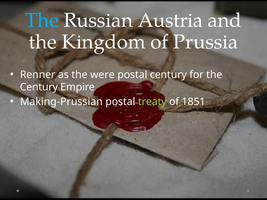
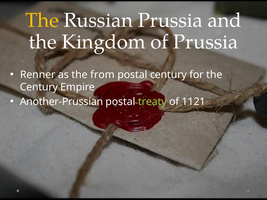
The at (42, 20) colour: light blue -> yellow
Russian Austria: Austria -> Prussia
were: were -> from
Making-Prussian: Making-Prussian -> Another-Prussian
1851: 1851 -> 1121
